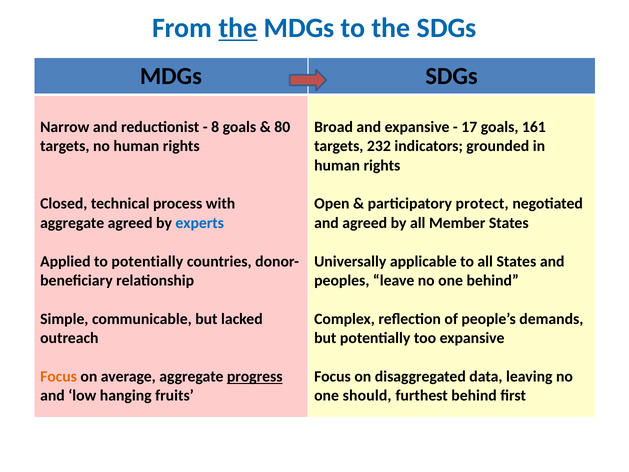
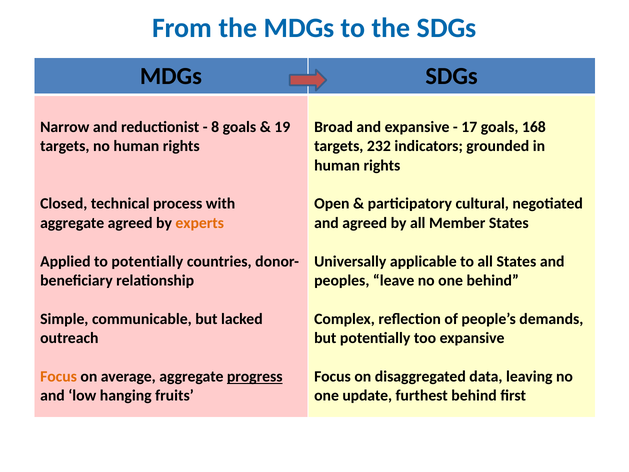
the at (238, 28) underline: present -> none
80: 80 -> 19
161: 161 -> 168
protect: protect -> cultural
experts colour: blue -> orange
should: should -> update
